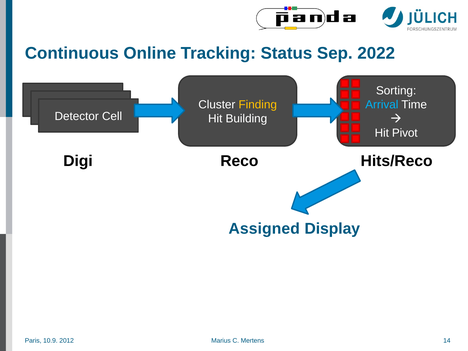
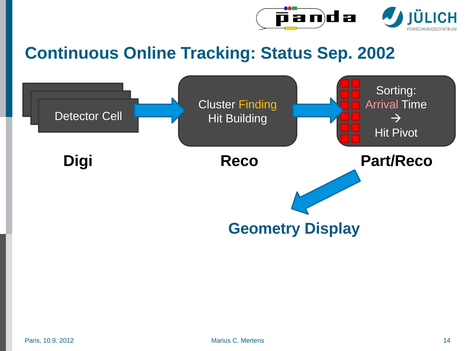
2022: 2022 -> 2002
Arrival colour: light blue -> pink
Hits/Reco: Hits/Reco -> Part/Reco
Assigned: Assigned -> Geometry
